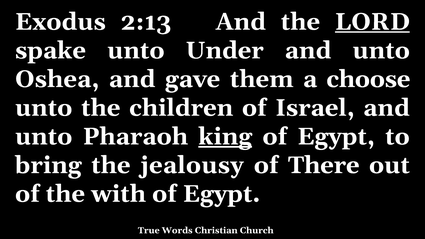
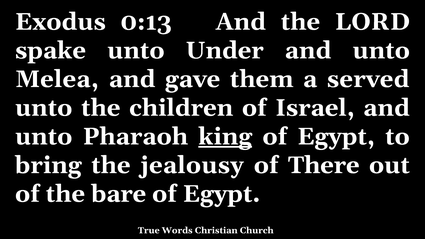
2:13: 2:13 -> 0:13
LORD underline: present -> none
Oshea: Oshea -> Melea
choose: choose -> served
with: with -> bare
